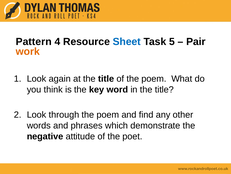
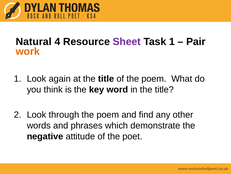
Pattern: Pattern -> Natural
Sheet colour: blue -> purple
Task 5: 5 -> 1
